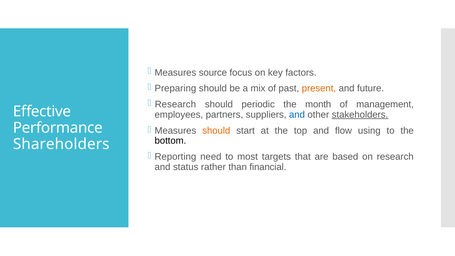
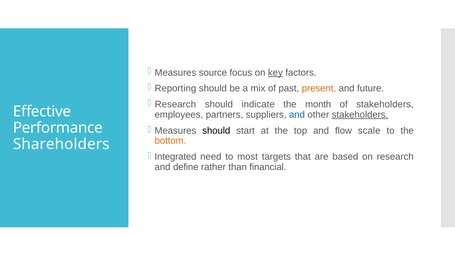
key underline: none -> present
Preparing: Preparing -> Reporting
periodic: periodic -> indicate
of management: management -> stakeholders
should at (216, 131) colour: orange -> black
using: using -> scale
bottom colour: black -> orange
Reporting: Reporting -> Integrated
status: status -> define
